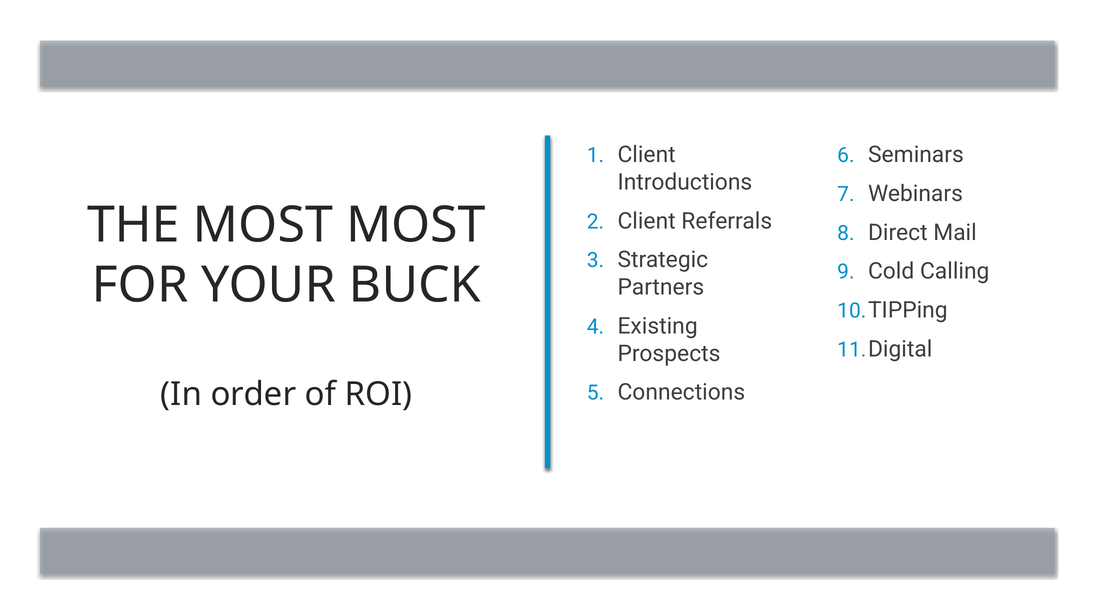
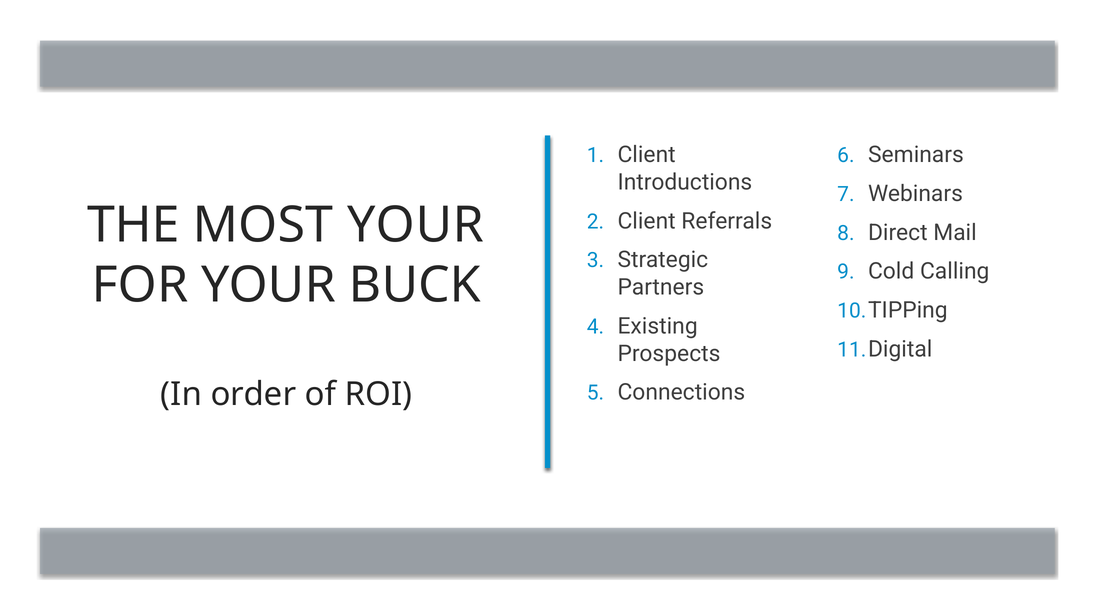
MOST MOST: MOST -> YOUR
